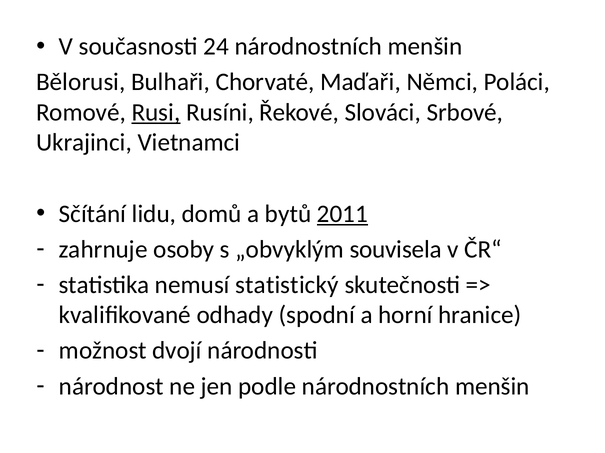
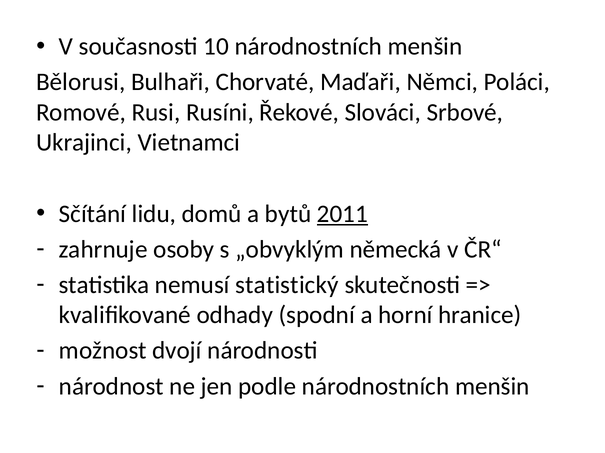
24: 24 -> 10
Rusi underline: present -> none
souvisela: souvisela -> německá
